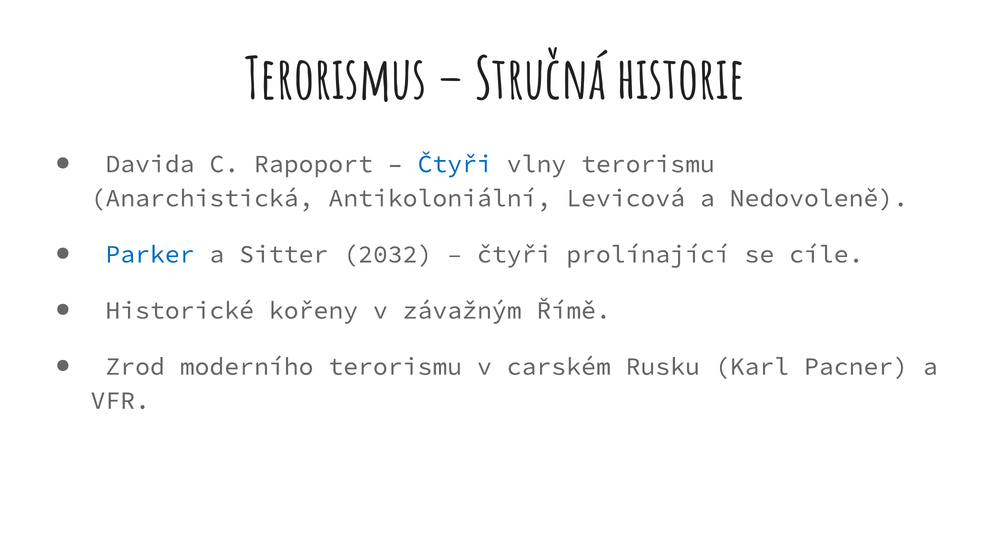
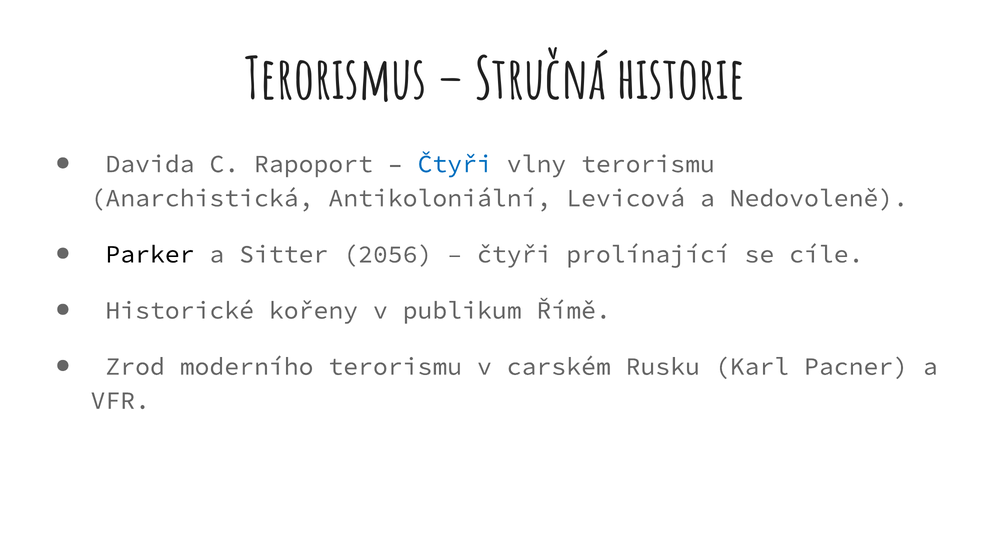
Parker colour: blue -> black
2032: 2032 -> 2056
závažným: závažným -> publikum
